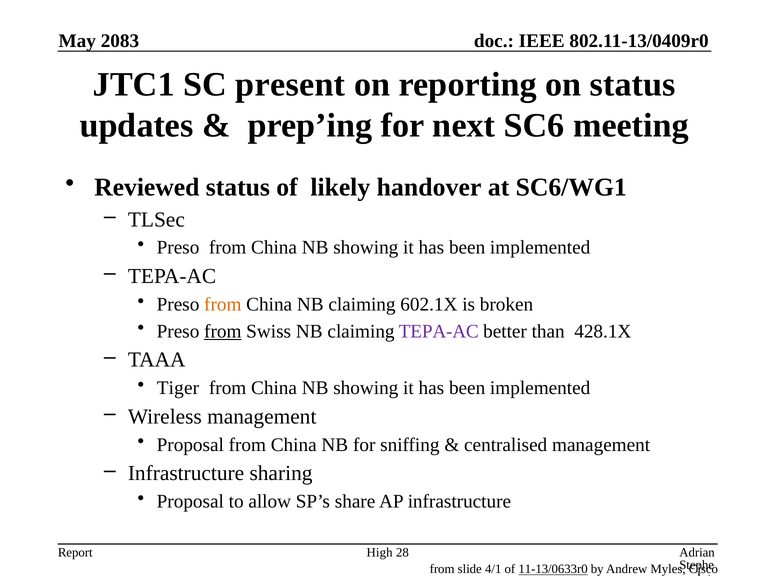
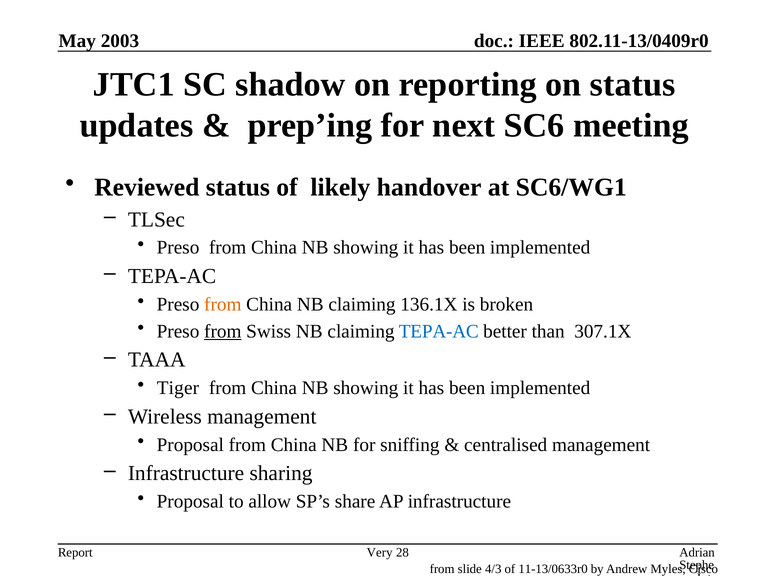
2083: 2083 -> 2003
present: present -> shadow
602.1X: 602.1X -> 136.1X
TEPA-AC at (439, 332) colour: purple -> blue
428.1X: 428.1X -> 307.1X
High: High -> Very
4/1: 4/1 -> 4/3
11-13/0633r0 underline: present -> none
